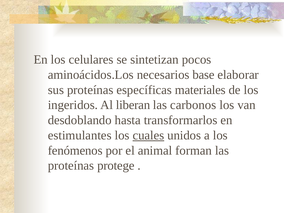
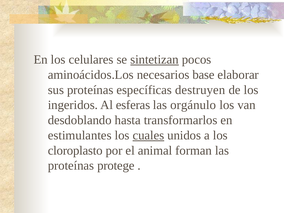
sintetizan underline: none -> present
materiales: materiales -> destruyen
liberan: liberan -> esferas
carbonos: carbonos -> orgánulo
fenómenos: fenómenos -> cloroplasto
